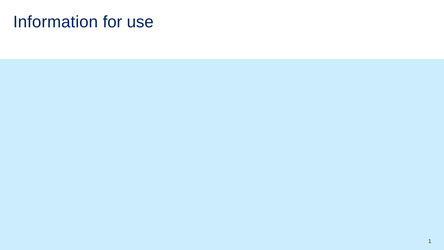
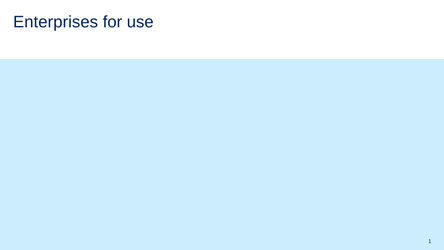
Information: Information -> Enterprises
